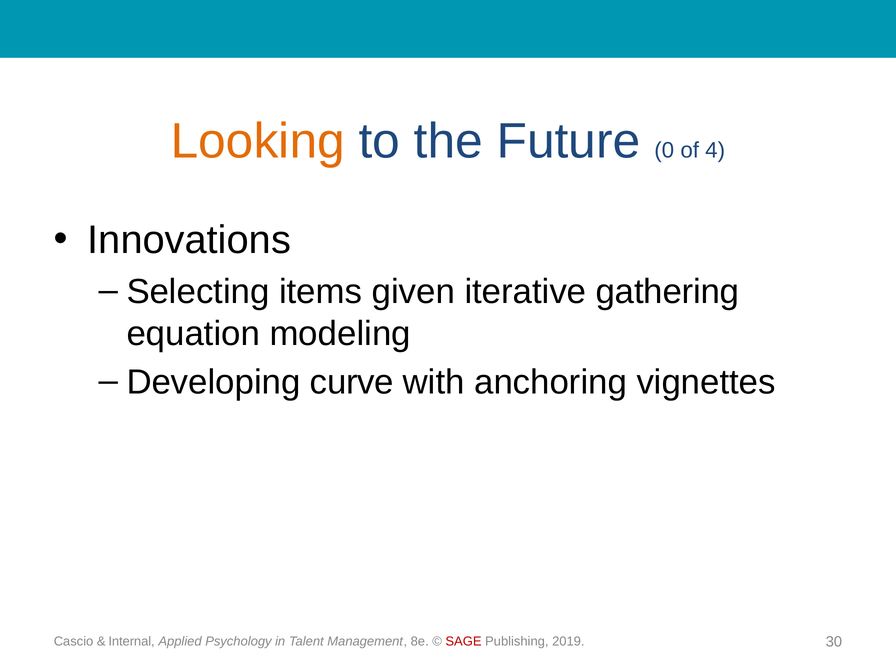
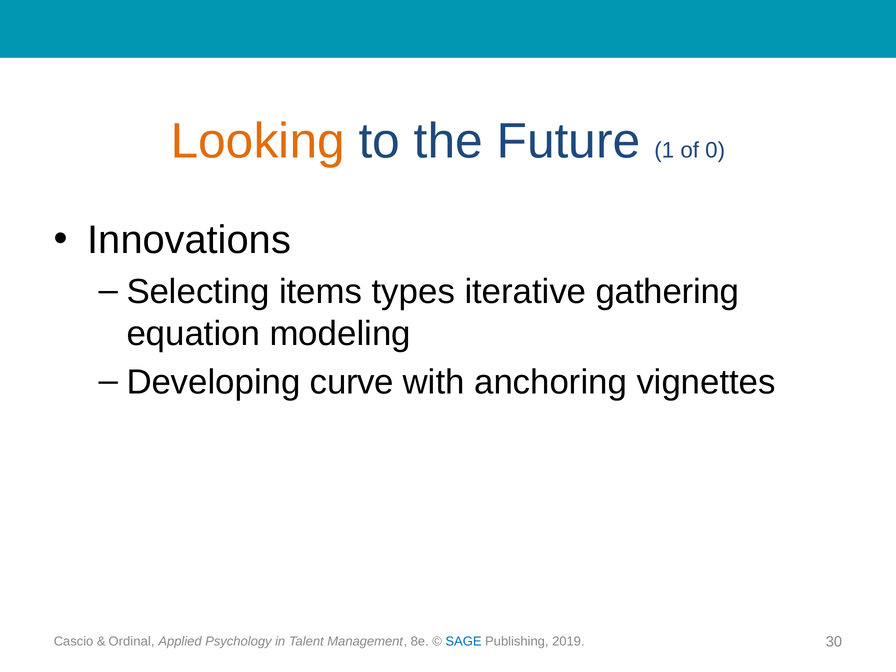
0: 0 -> 1
4: 4 -> 0
given: given -> types
Internal: Internal -> Ordinal
SAGE colour: red -> blue
